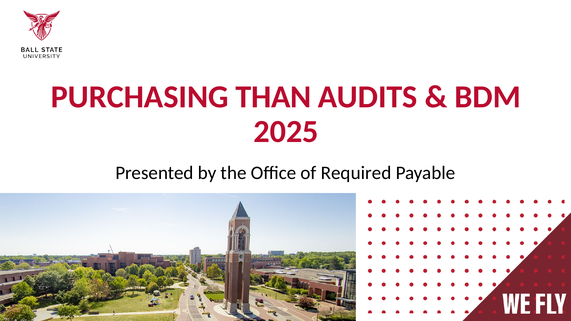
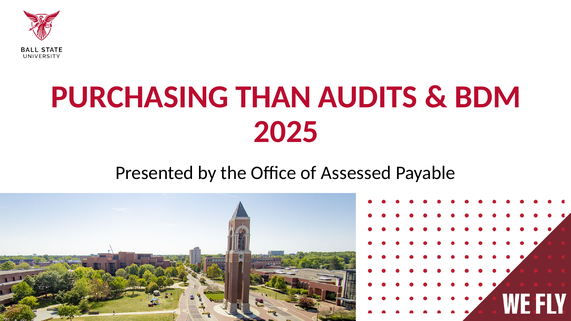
Required: Required -> Assessed
